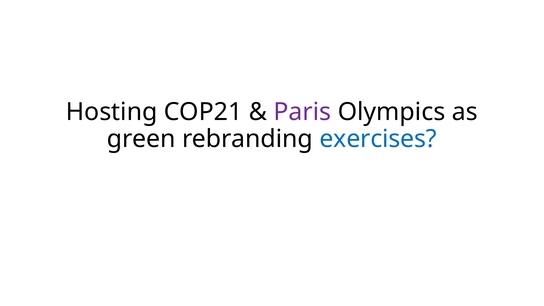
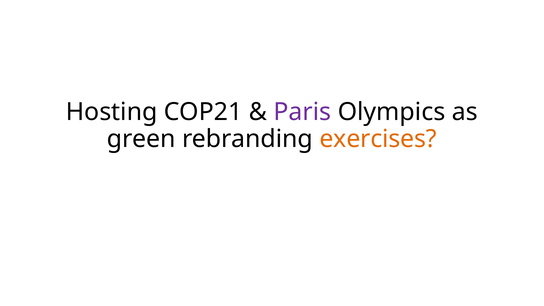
exercises colour: blue -> orange
